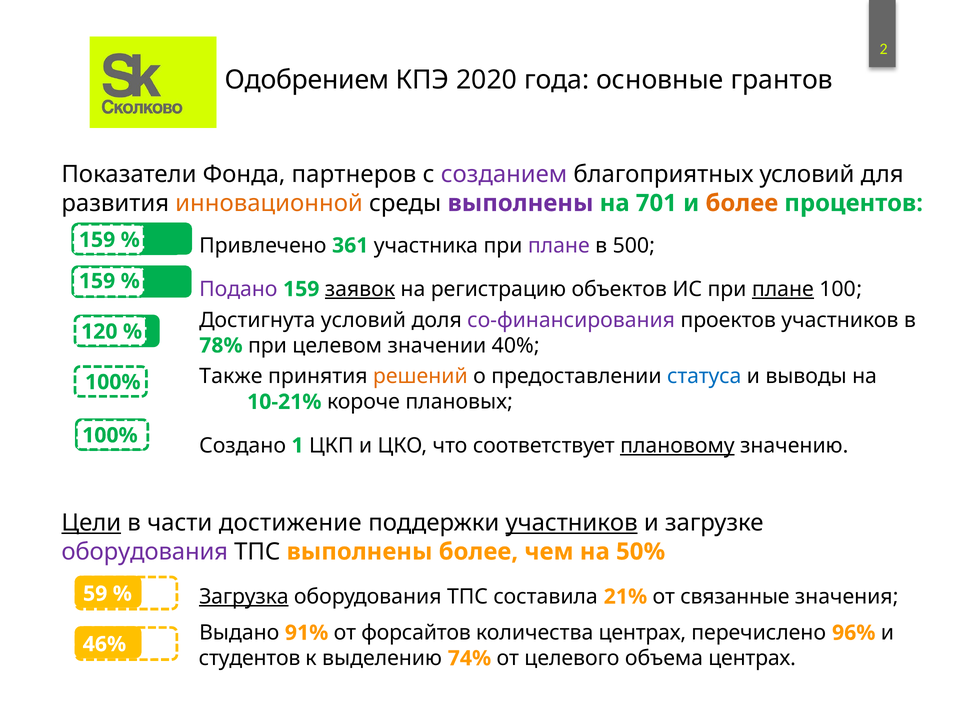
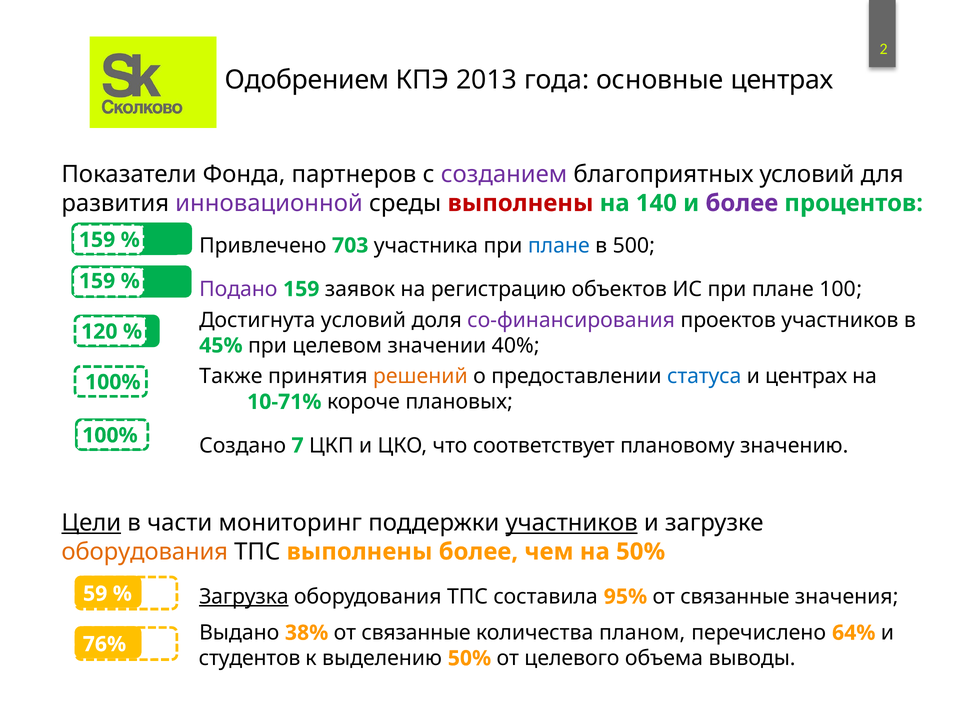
2020: 2020 -> 2013
основные грантов: грантов -> центрах
инновационной colour: orange -> purple
выполнены at (520, 203) colour: purple -> red
701: 701 -> 140
более at (742, 203) colour: orange -> purple
361: 361 -> 703
плане at (559, 246) colour: purple -> blue
заявок underline: present -> none
плане at (783, 289) underline: present -> none
78%: 78% -> 45%
и выводы: выводы -> центрах
10-21%: 10-21% -> 10-71%
1: 1 -> 7
плановому underline: present -> none
достижение: достижение -> мониторинг
оборудования at (145, 552) colour: purple -> orange
21%: 21% -> 95%
91%: 91% -> 38%
форсайтов at (416, 633): форсайтов -> связанные
количества центрах: центрах -> планом
96%: 96% -> 64%
46%: 46% -> 76%
выделению 74%: 74% -> 50%
объема центрах: центрах -> выводы
